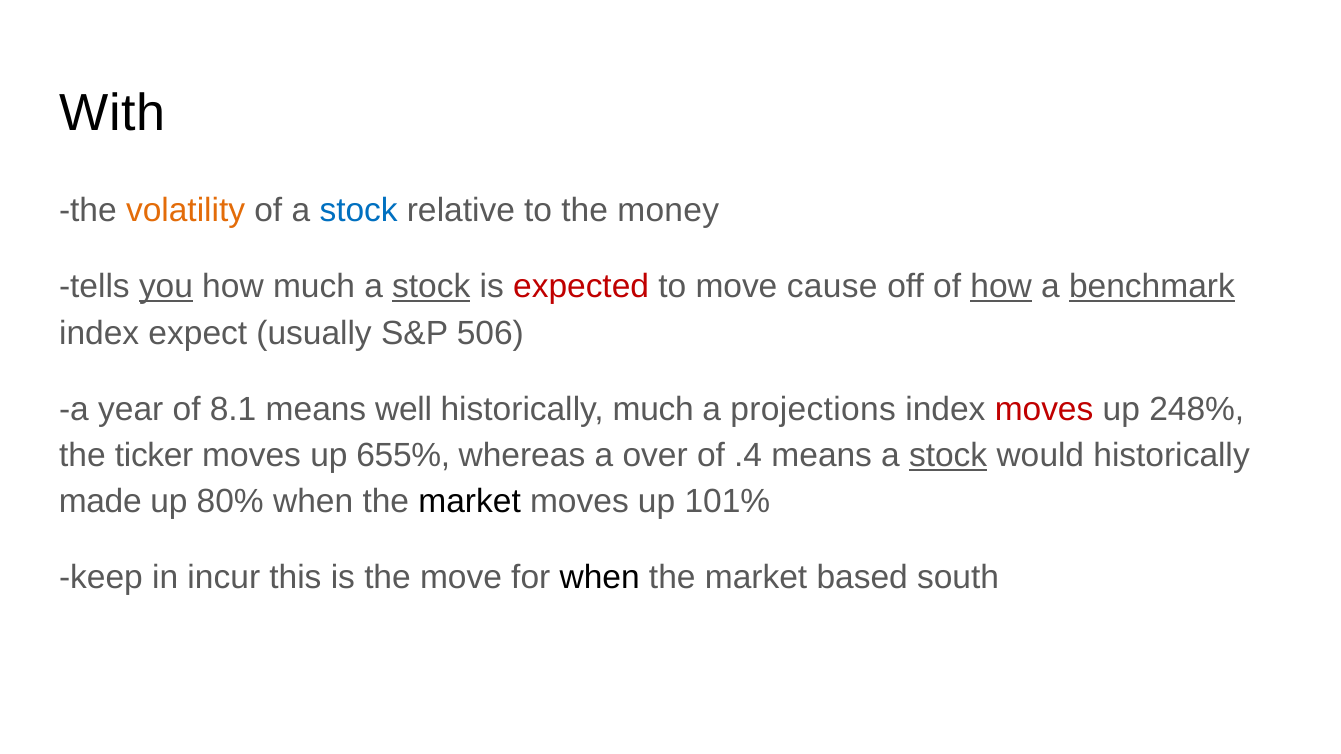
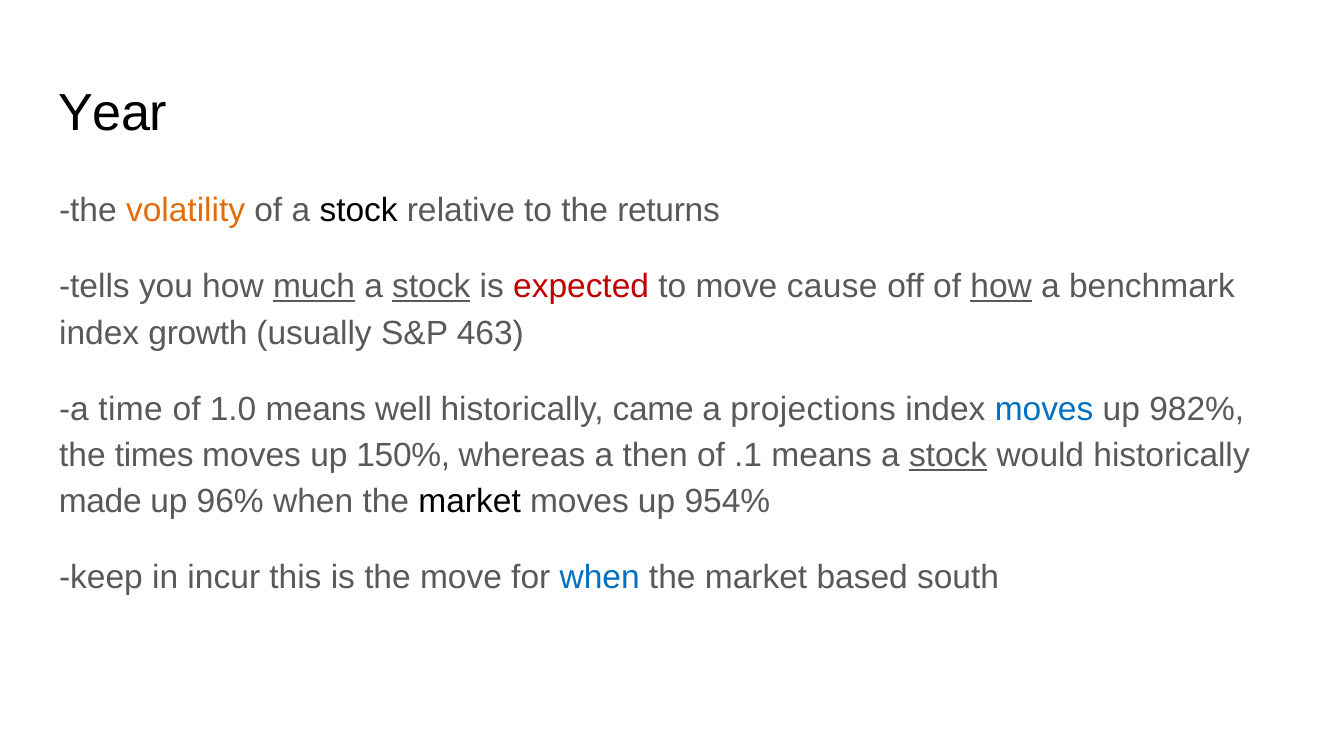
With: With -> Year
stock at (359, 211) colour: blue -> black
money: money -> returns
you underline: present -> none
much at (314, 287) underline: none -> present
benchmark underline: present -> none
expect: expect -> growth
506: 506 -> 463
year: year -> time
8.1: 8.1 -> 1.0
historically much: much -> came
moves at (1044, 409) colour: red -> blue
248%: 248% -> 982%
ticker: ticker -> times
655%: 655% -> 150%
over: over -> then
.4: .4 -> .1
80%: 80% -> 96%
101%: 101% -> 954%
when at (600, 578) colour: black -> blue
